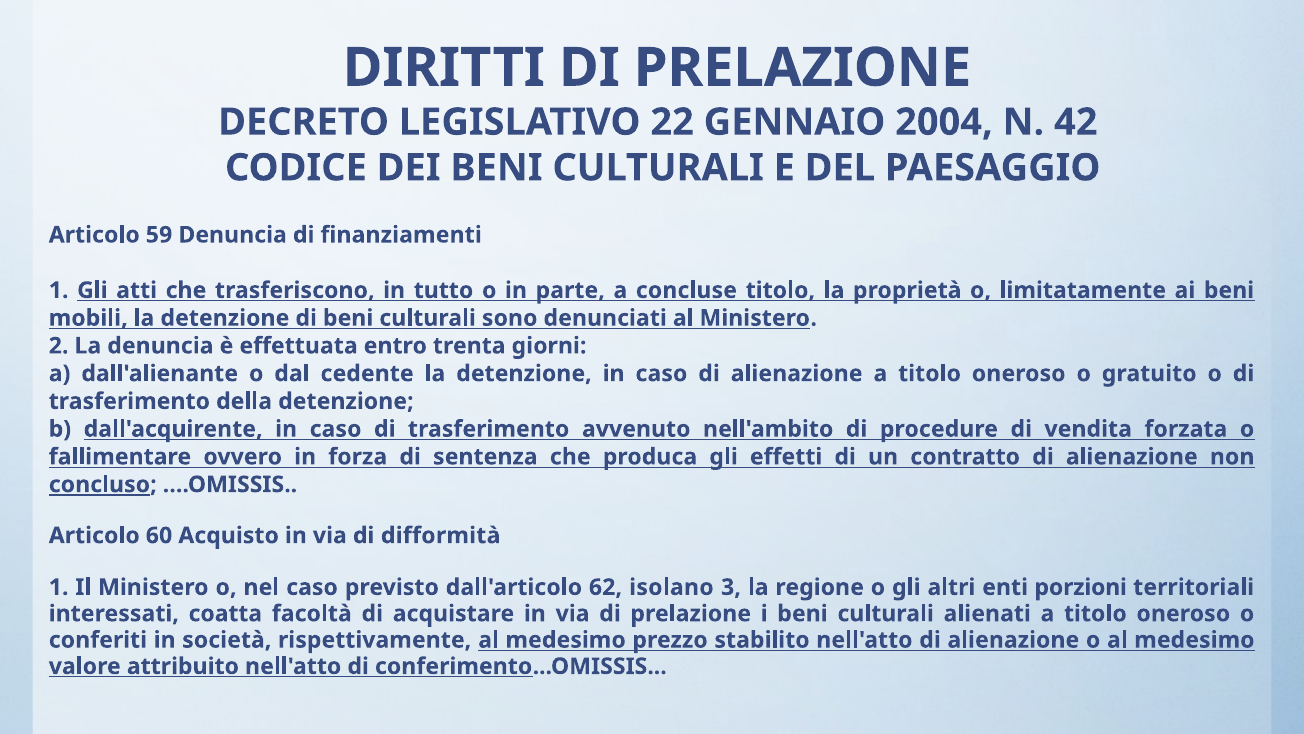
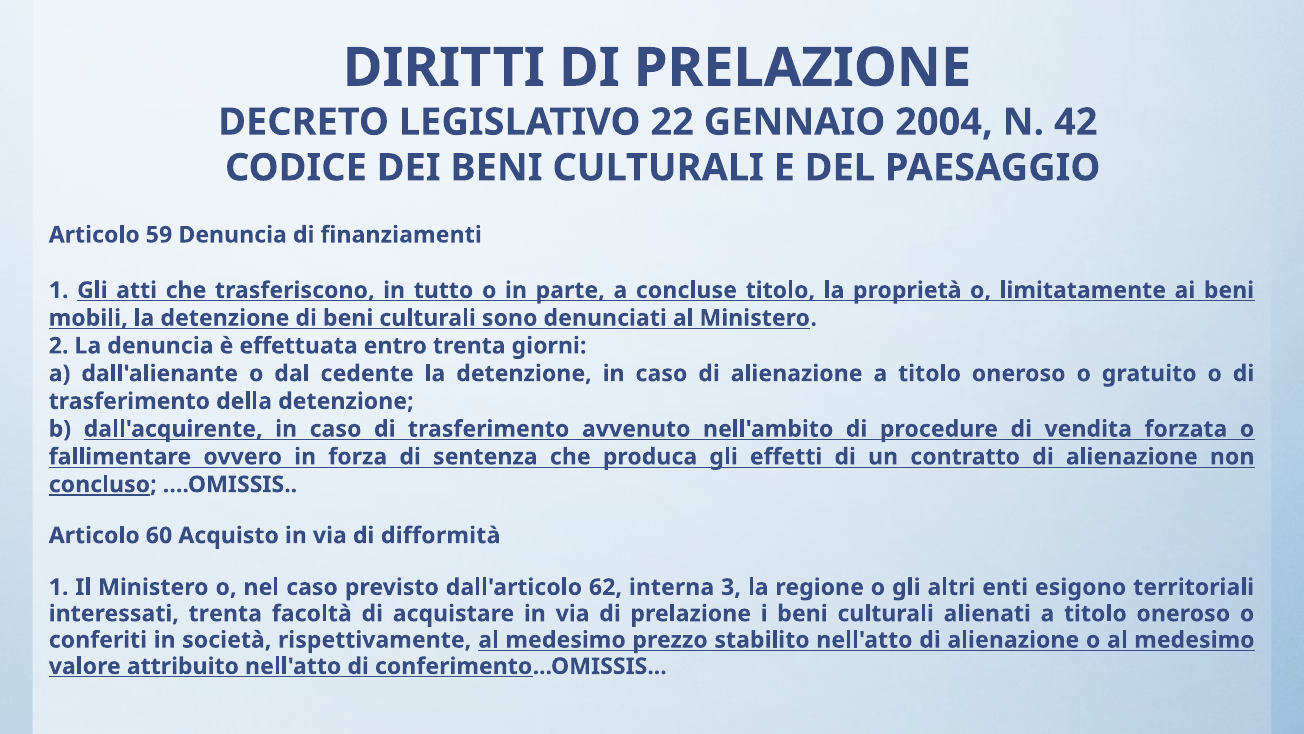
isolano: isolano -> interna
porzioni: porzioni -> esigono
interessati coatta: coatta -> trenta
